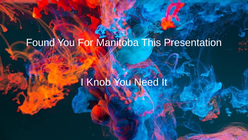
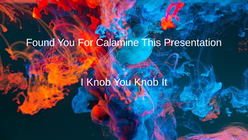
Manitoba: Manitoba -> Calamine
You Need: Need -> Knob
